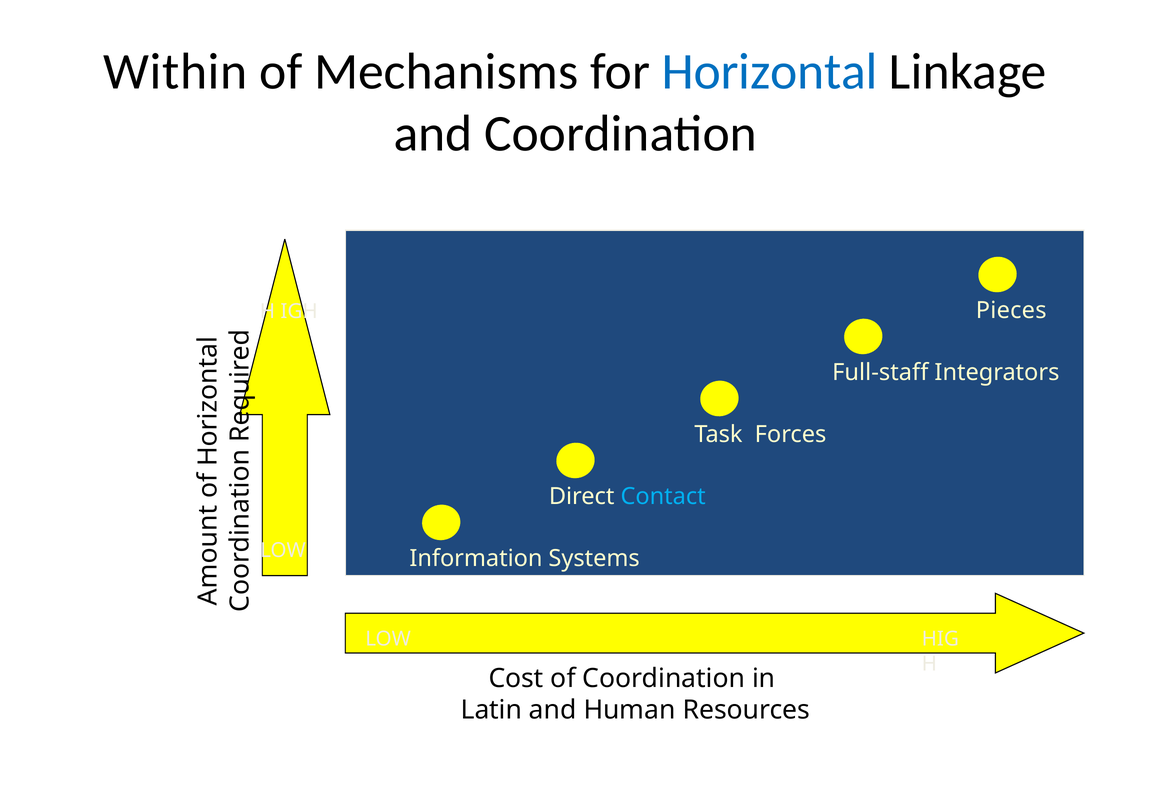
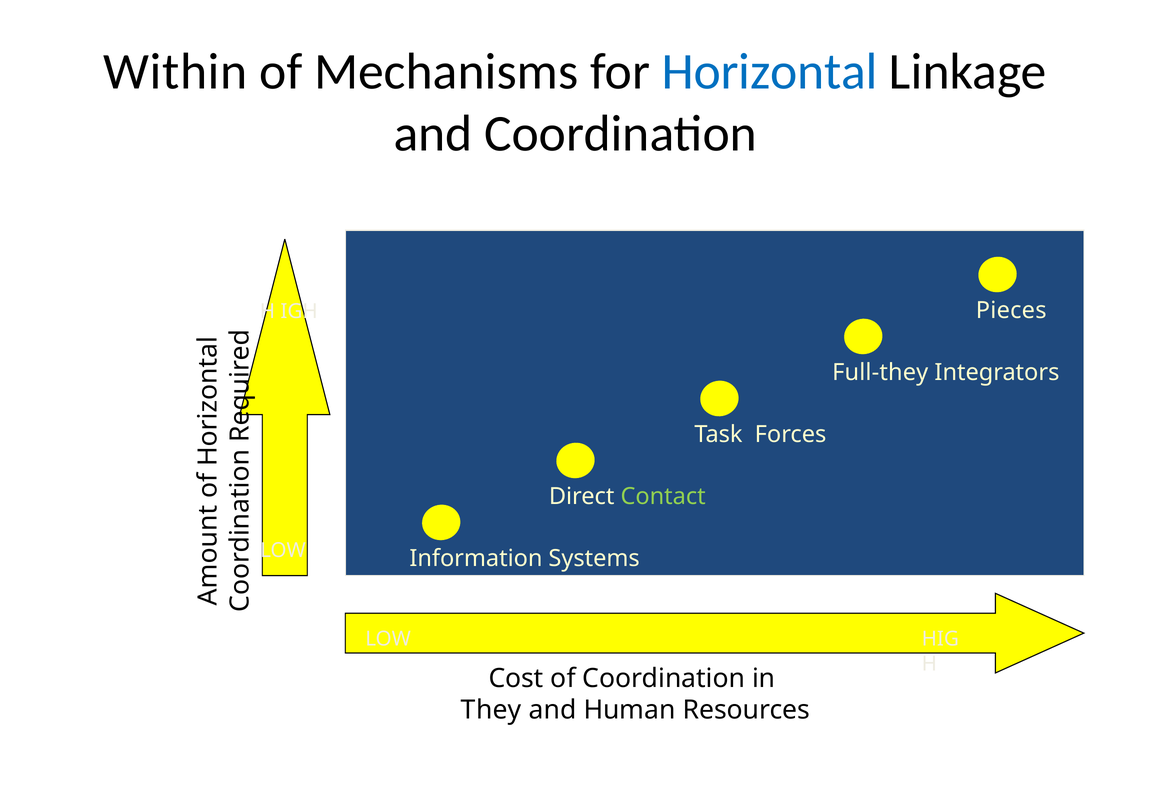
Full-staff: Full-staff -> Full-they
Contact colour: light blue -> light green
Latin: Latin -> They
